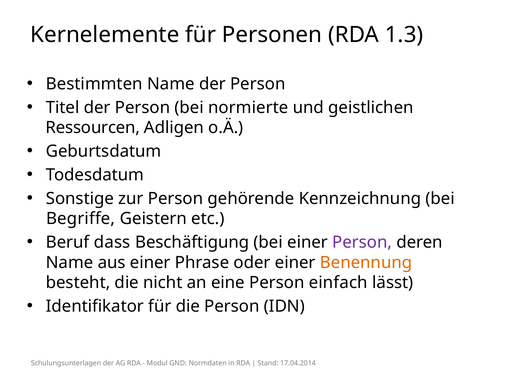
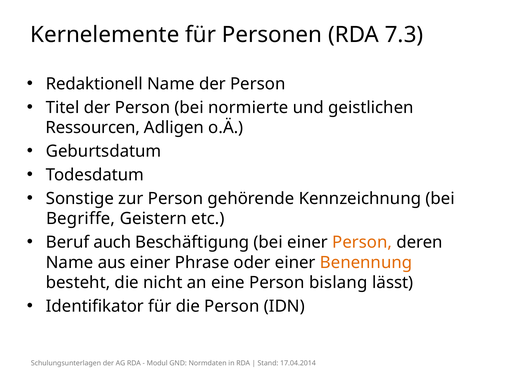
1.3: 1.3 -> 7.3
Bestimmten: Bestimmten -> Redaktionell
dass: dass -> auch
Person at (362, 242) colour: purple -> orange
einfach: einfach -> bislang
